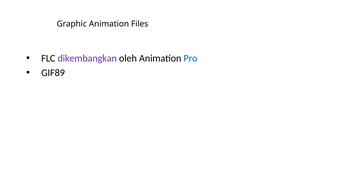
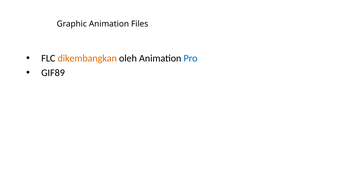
dikembangkan colour: purple -> orange
